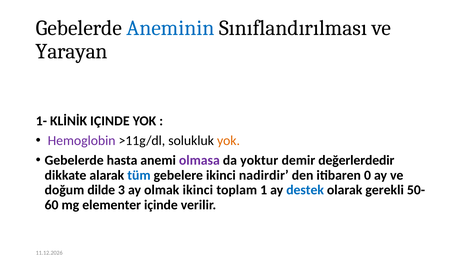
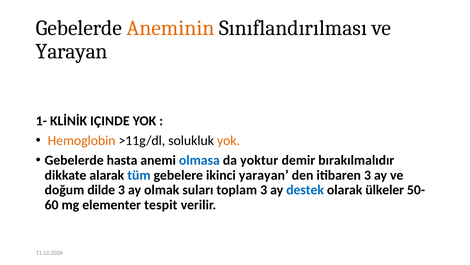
Aneminin colour: blue -> orange
Hemoglobin colour: purple -> orange
olmasa colour: purple -> blue
değerlerdedir: değerlerdedir -> bırakılmalıdır
ikinci nadirdir: nadirdir -> yarayan
itibaren 0: 0 -> 3
olmak ikinci: ikinci -> suları
toplam 1: 1 -> 3
gerekli: gerekli -> ülkeler
elementer içinde: içinde -> tespit
